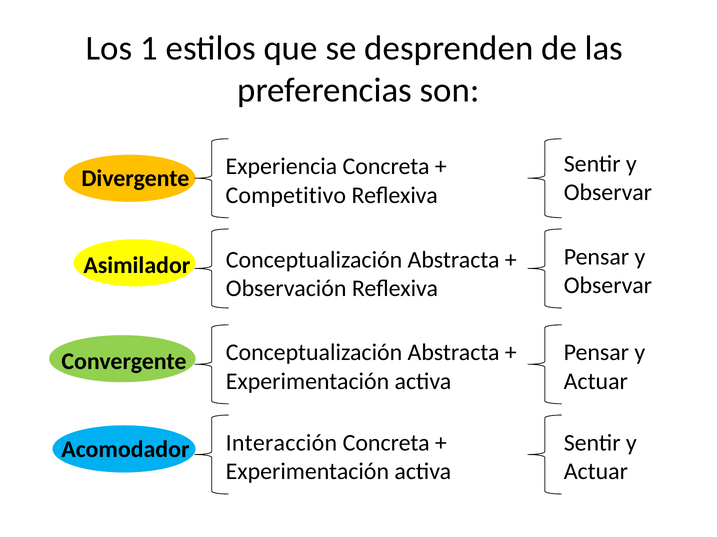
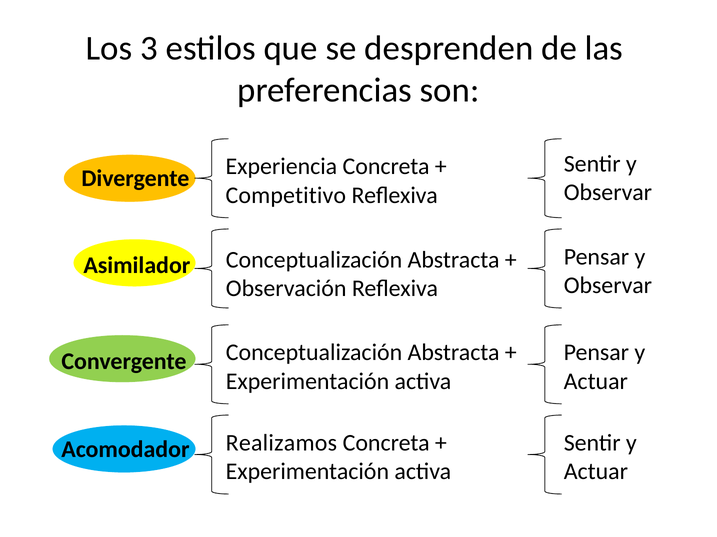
1: 1 -> 3
Interacción: Interacción -> Realizamos
